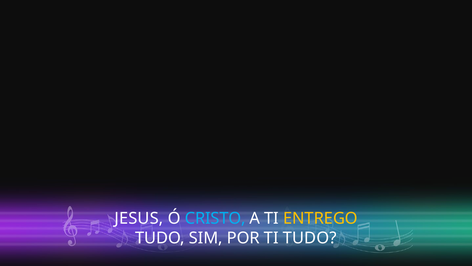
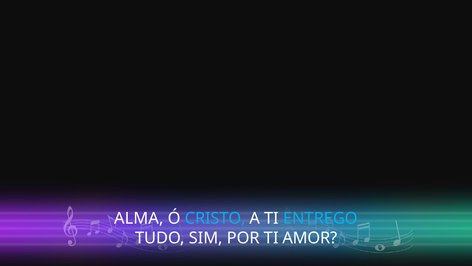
JESUS: JESUS -> ALMA
ENTREGO colour: yellow -> light blue
TI TUDO: TUDO -> AMOR
